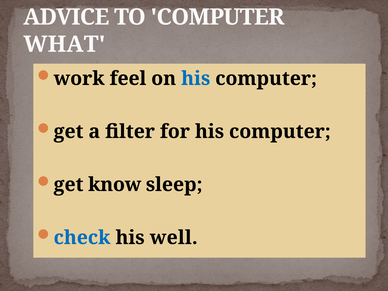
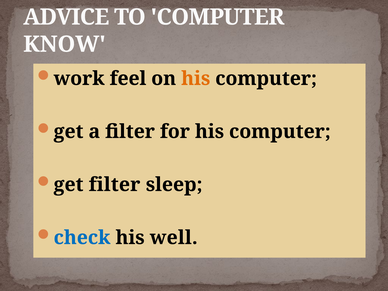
WHAT: WHAT -> KNOW
his at (196, 79) colour: blue -> orange
get know: know -> filter
